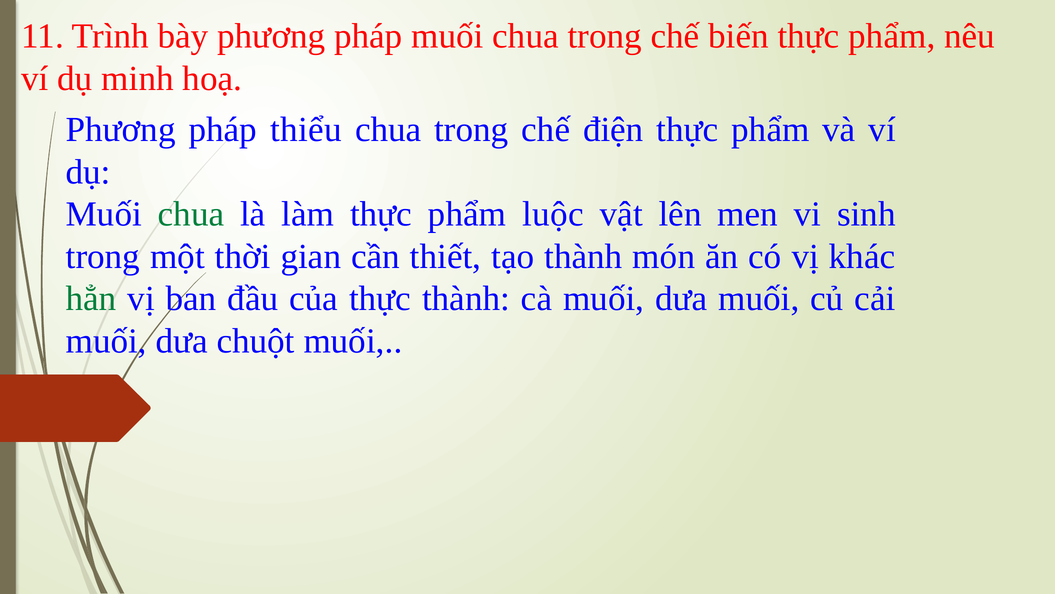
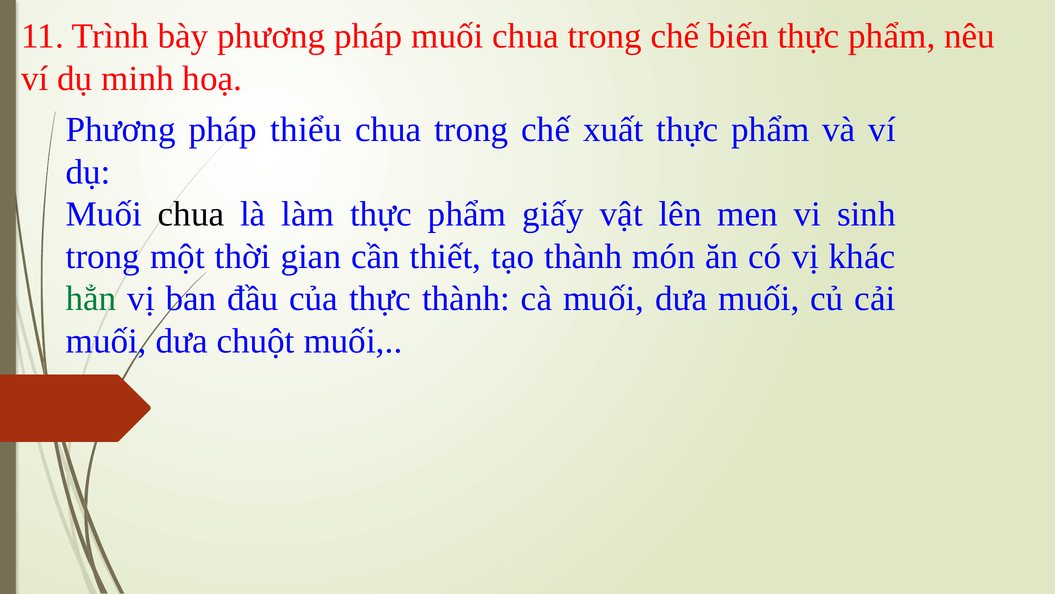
điện: điện -> xuất
chua at (191, 214) colour: green -> black
luộc: luộc -> giấy
